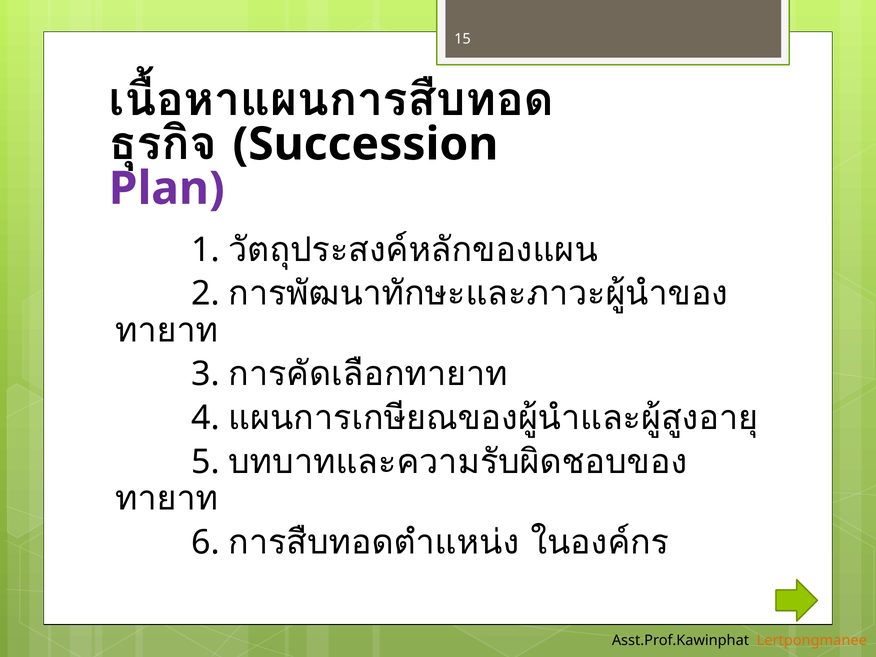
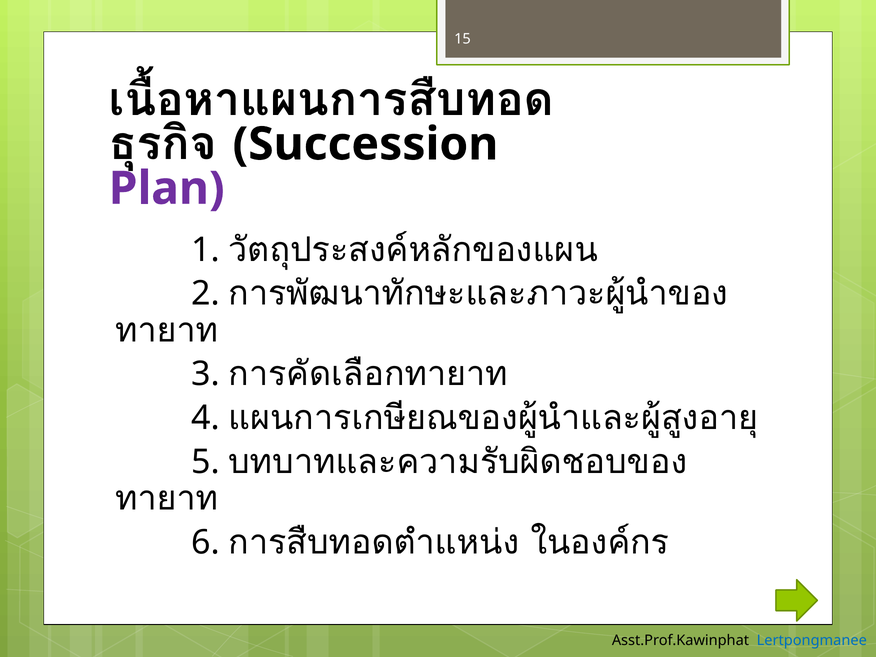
Lertpongmanee colour: orange -> blue
